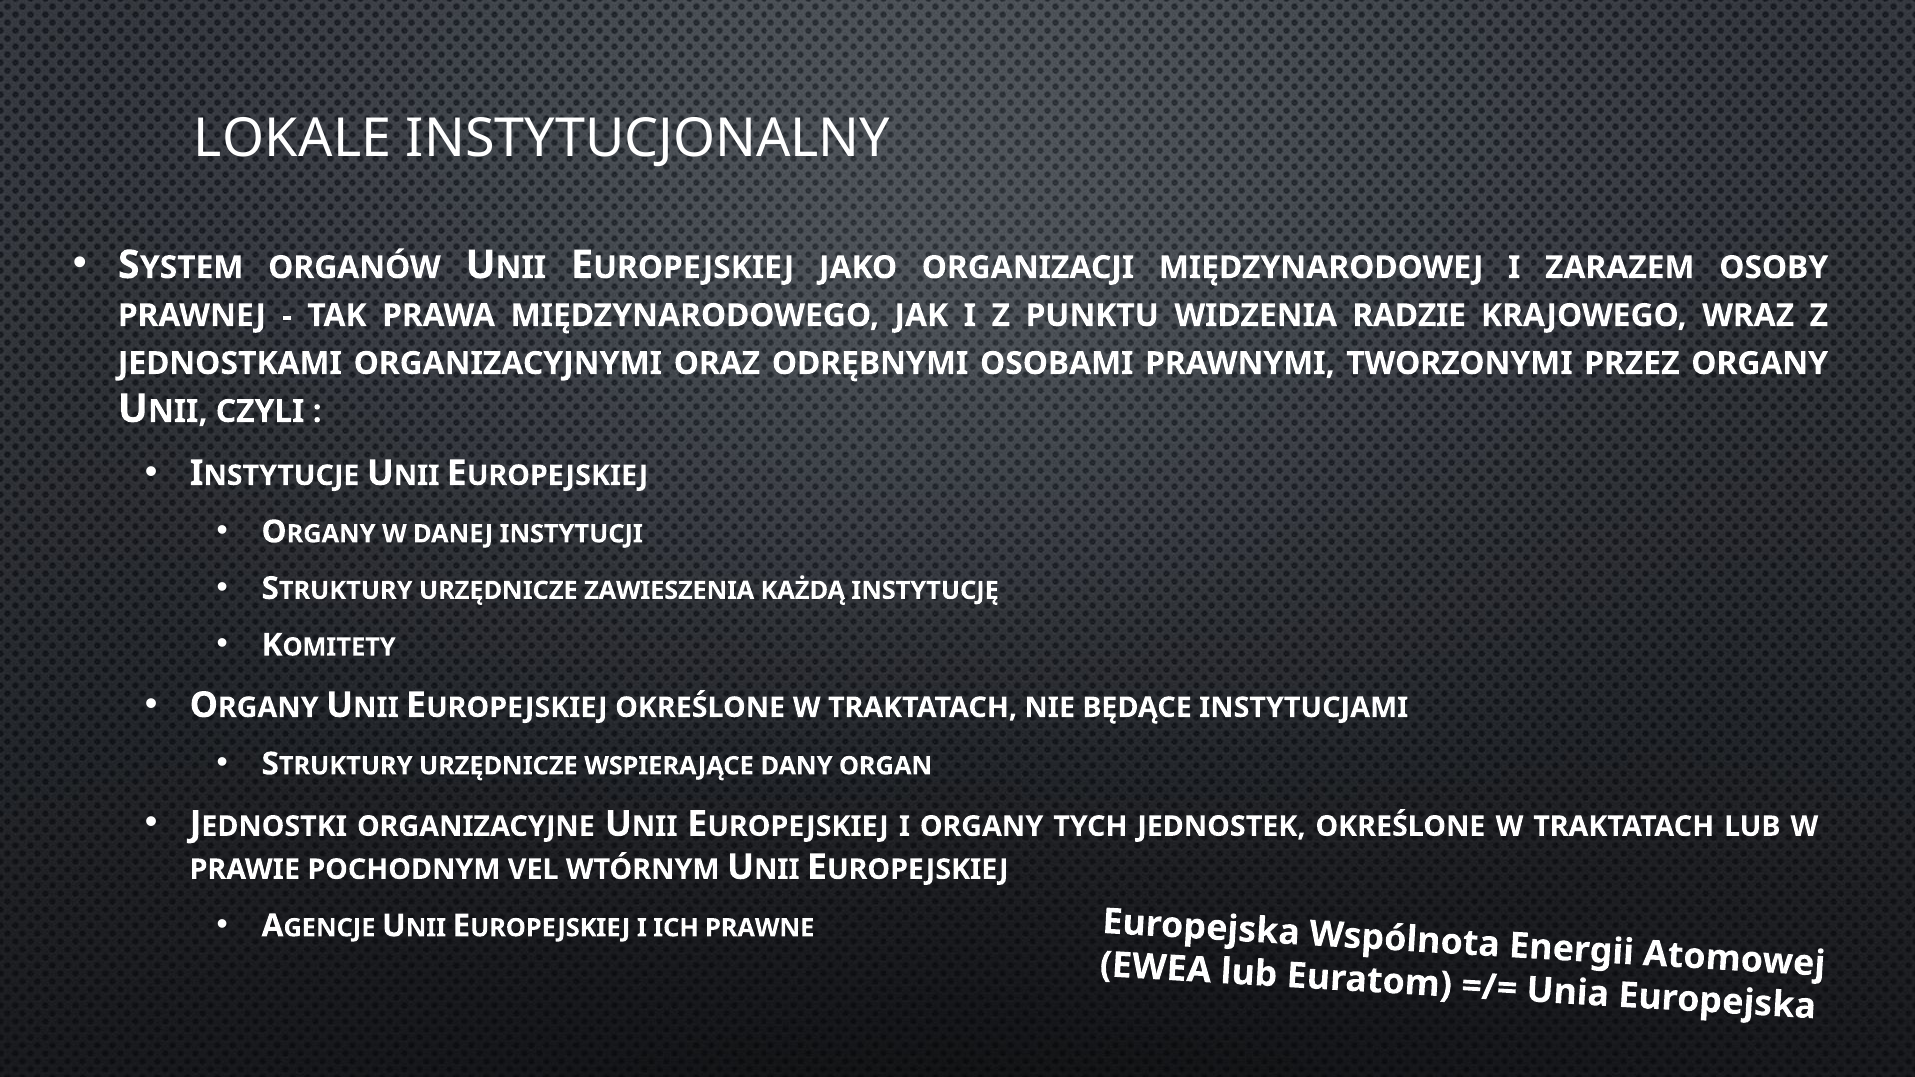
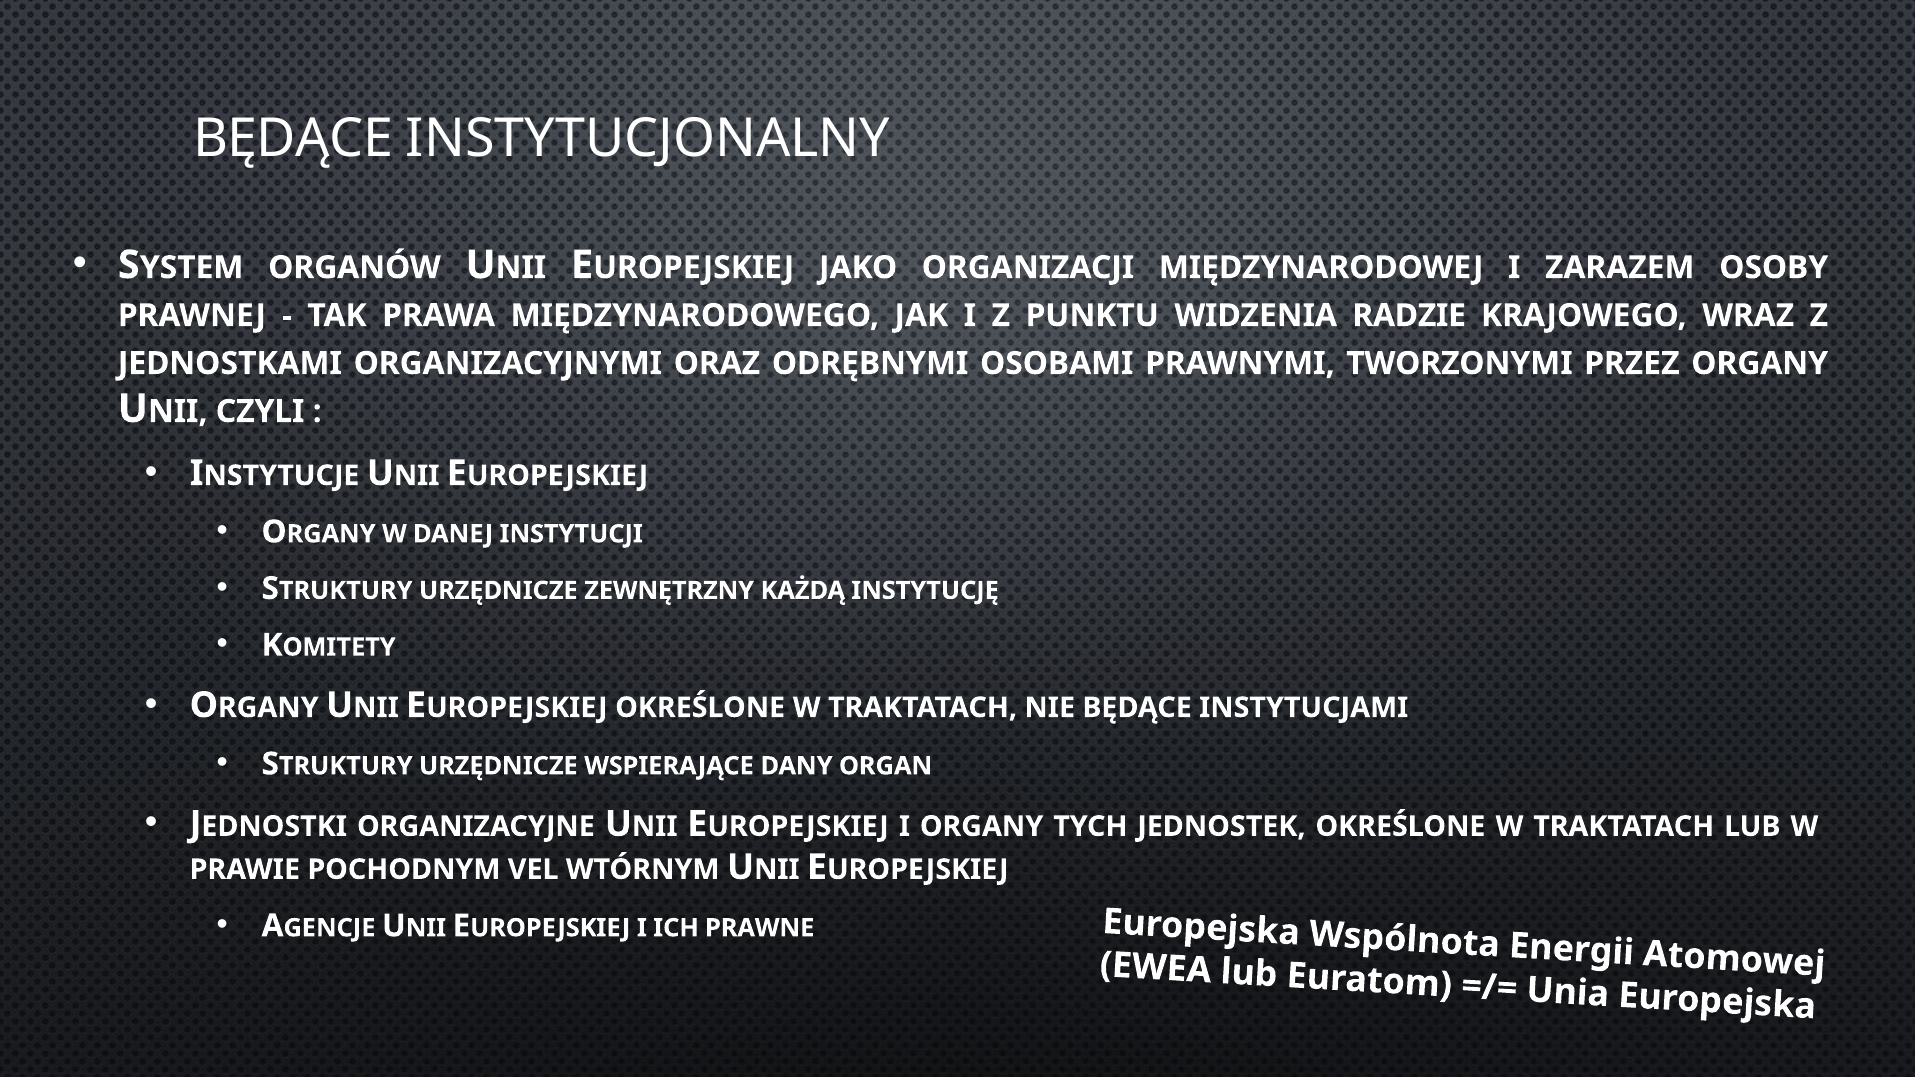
LOKALE at (293, 139): LOKALE -> BĘDĄCE
ZAWIESZENIA: ZAWIESZENIA -> ZEWNĘTRZNY
